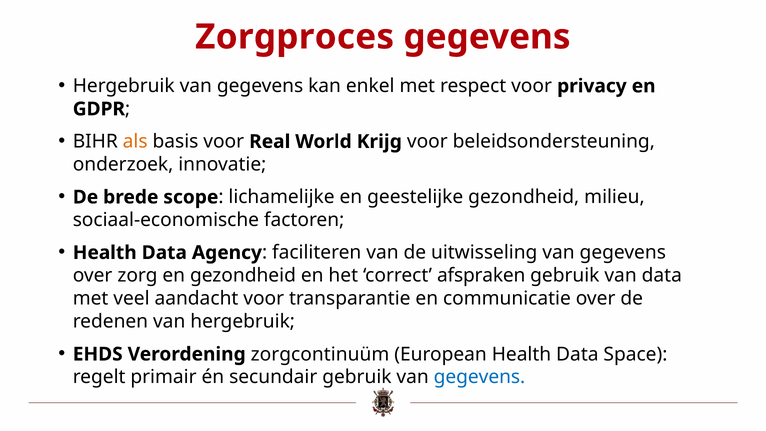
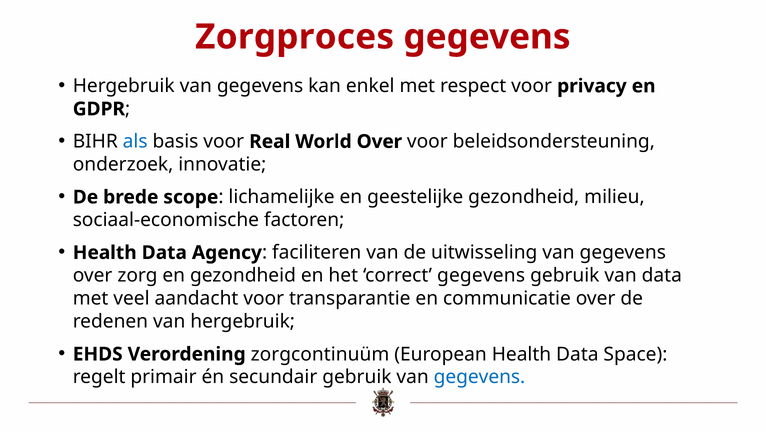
als colour: orange -> blue
World Krijg: Krijg -> Over
correct afspraken: afspraken -> gegevens
